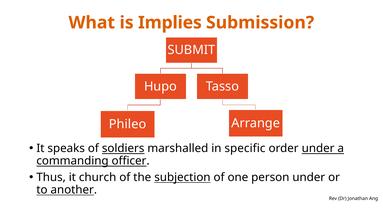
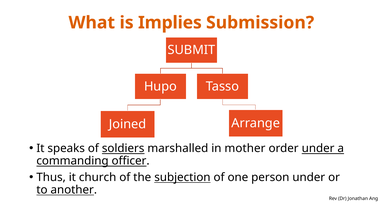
Phileo: Phileo -> Joined
specific: specific -> mother
